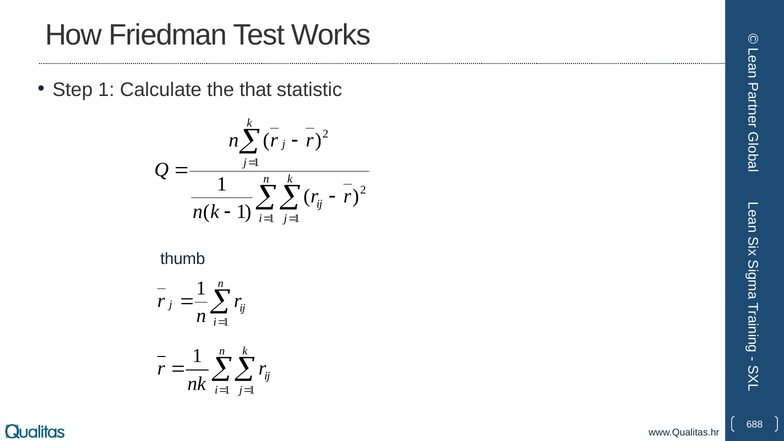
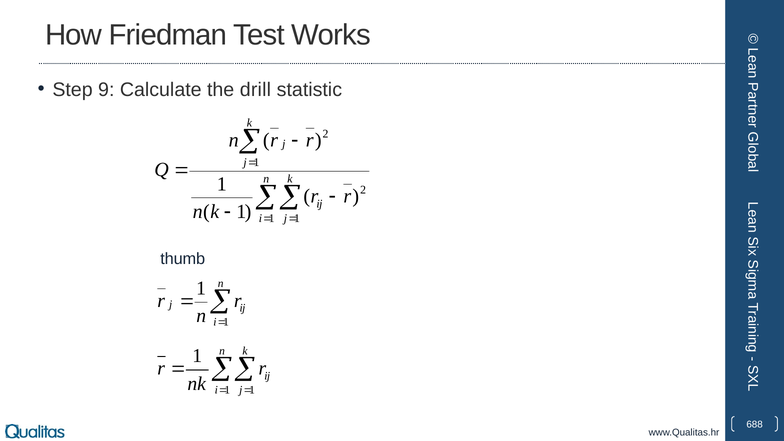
Step 1: 1 -> 9
that: that -> drill
